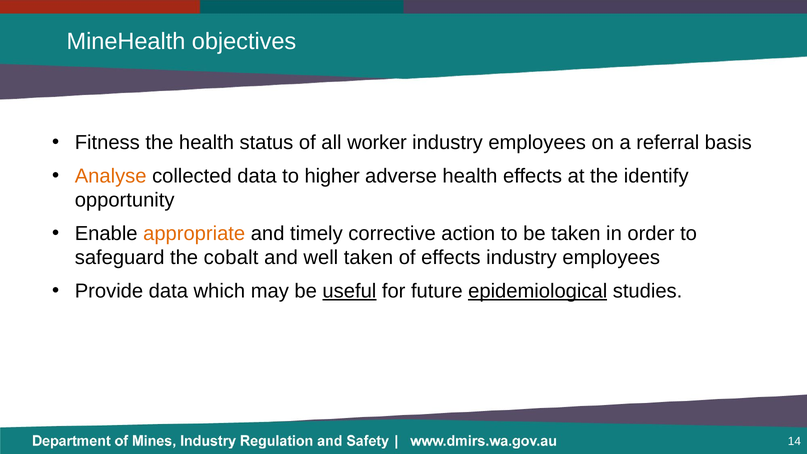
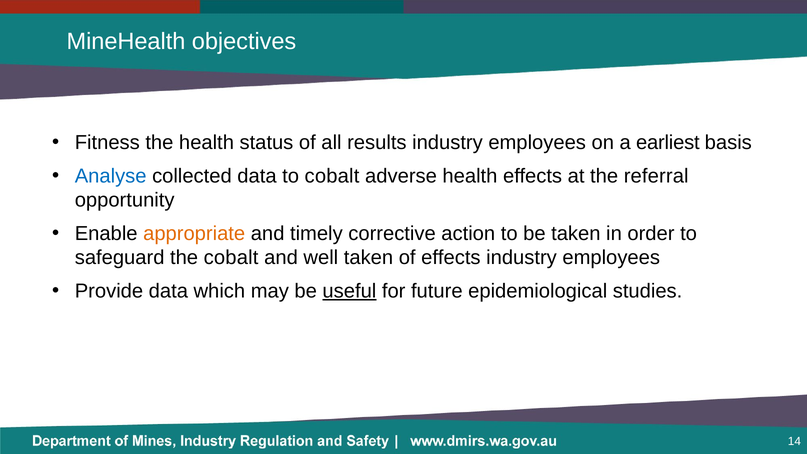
worker: worker -> results
referral: referral -> earliest
Analyse colour: orange -> blue
to higher: higher -> cobalt
identify: identify -> referral
epidemiological underline: present -> none
